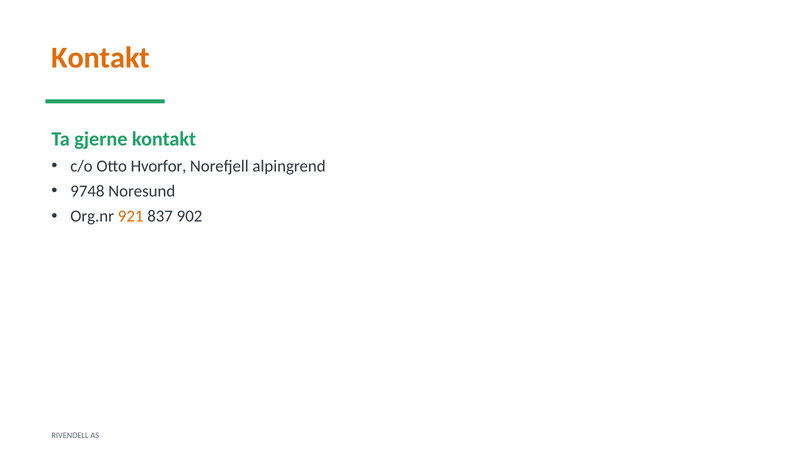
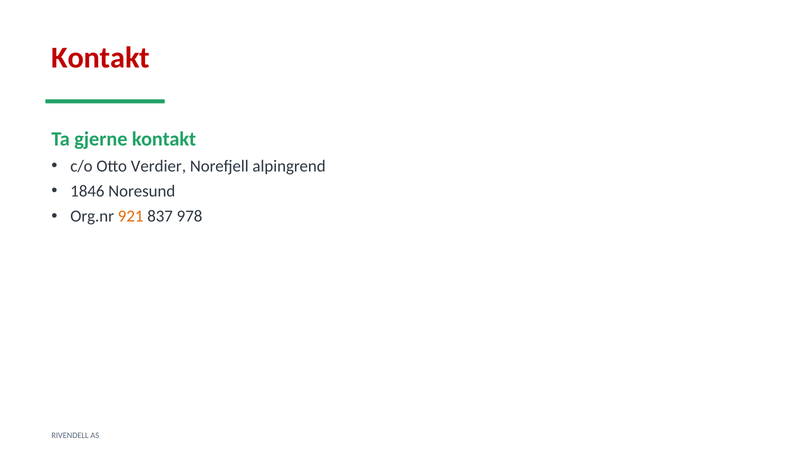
Kontakt at (101, 58) colour: orange -> red
Hvorfor: Hvorfor -> Verdier
9748: 9748 -> 1846
902: 902 -> 978
